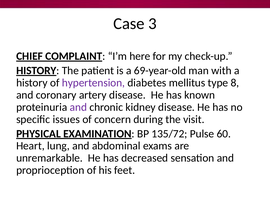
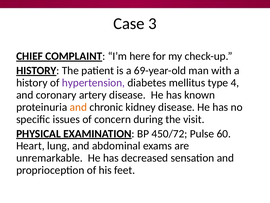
8: 8 -> 4
and at (78, 107) colour: purple -> orange
135/72: 135/72 -> 450/72
